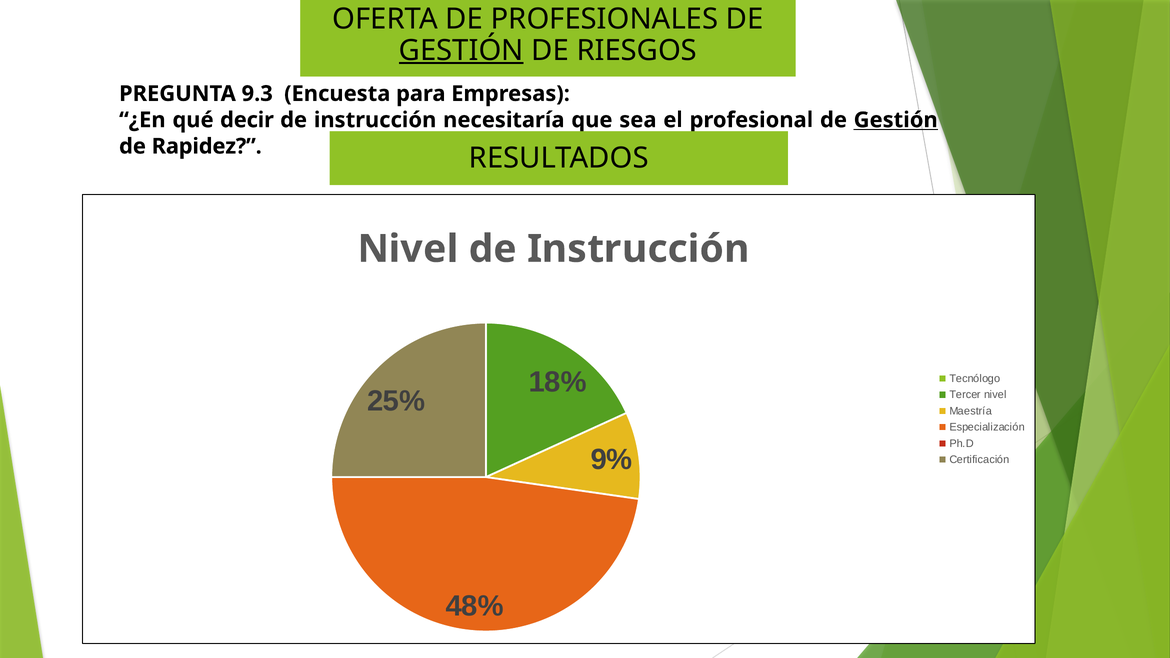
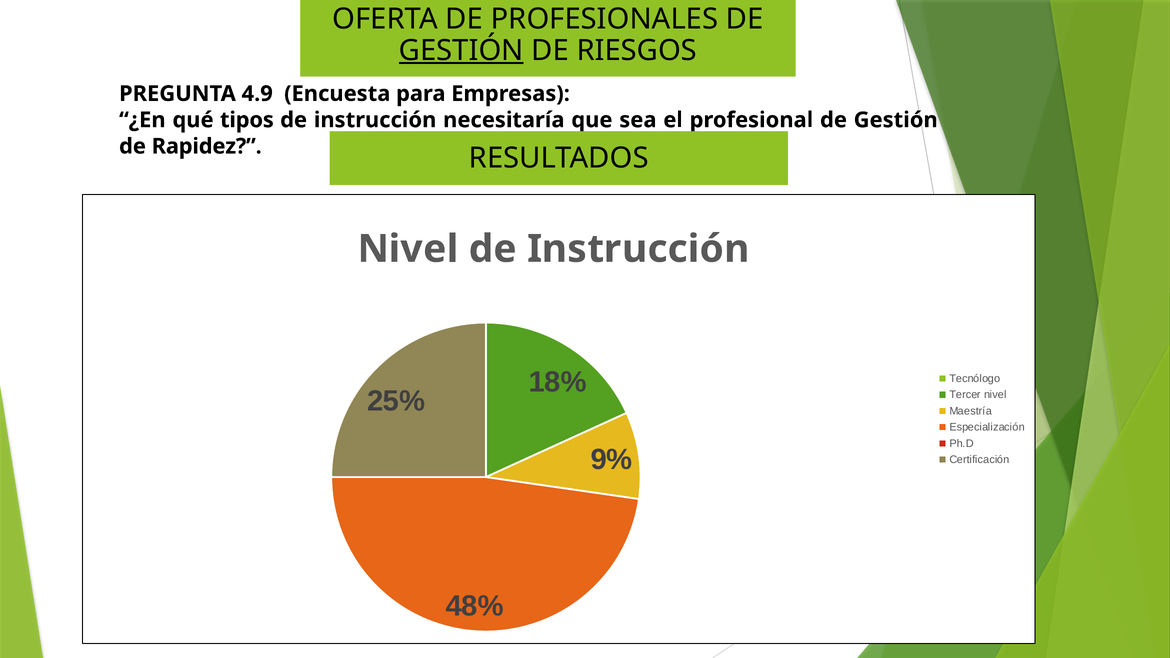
9.3: 9.3 -> 4.9
decir: decir -> tipos
Gestión at (896, 120) underline: present -> none
